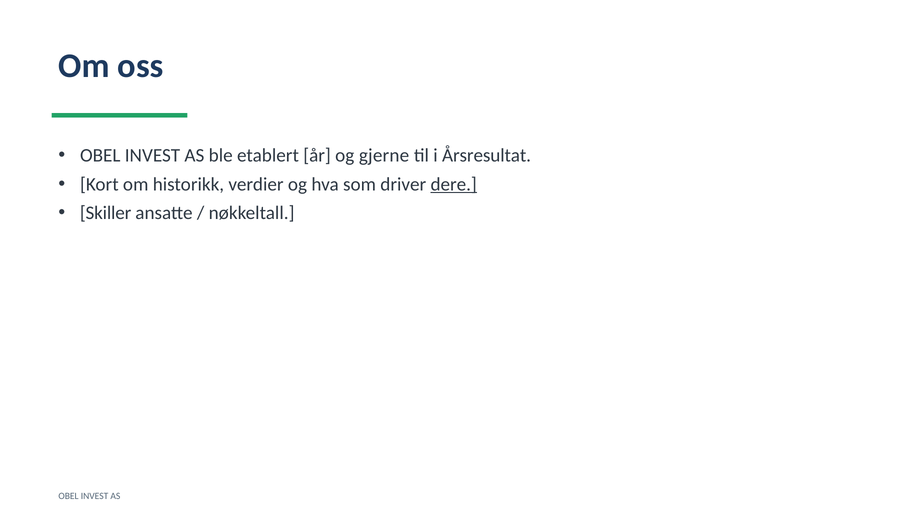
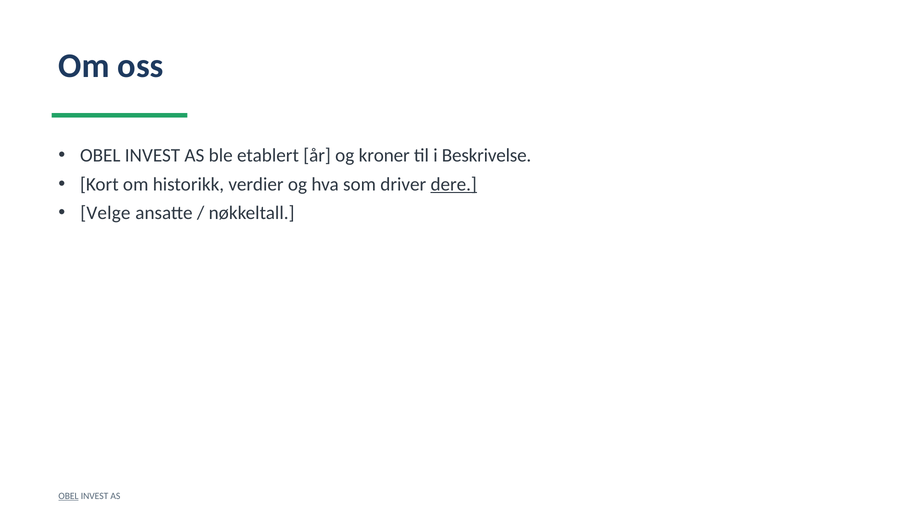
gjerne: gjerne -> kroner
Årsresultat: Årsresultat -> Beskrivelse
Skiller: Skiller -> Velge
OBEL at (69, 496) underline: none -> present
